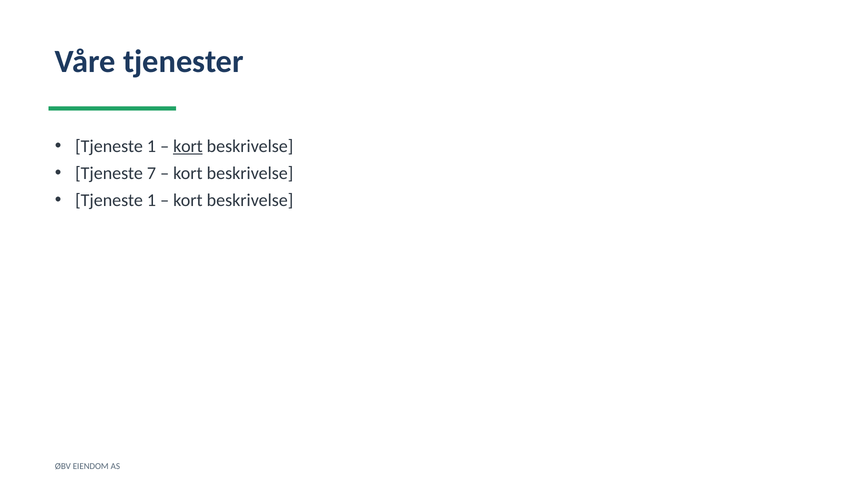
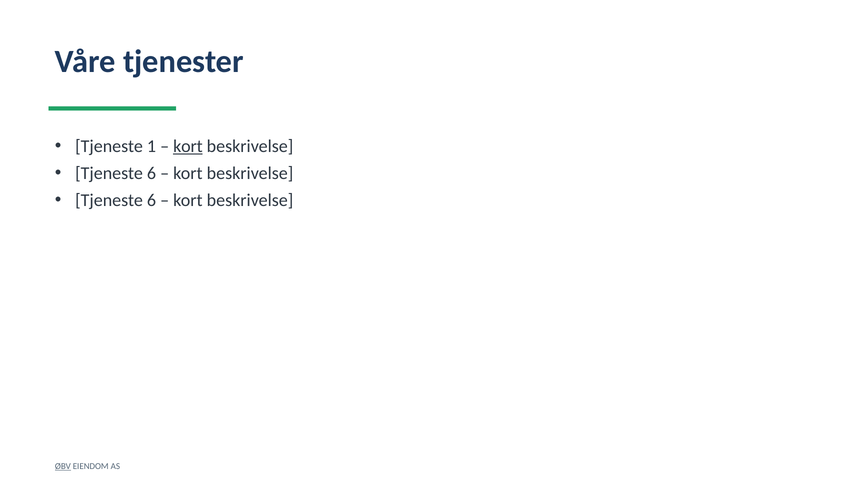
7 at (151, 173): 7 -> 6
1 at (151, 200): 1 -> 6
ØBV underline: none -> present
